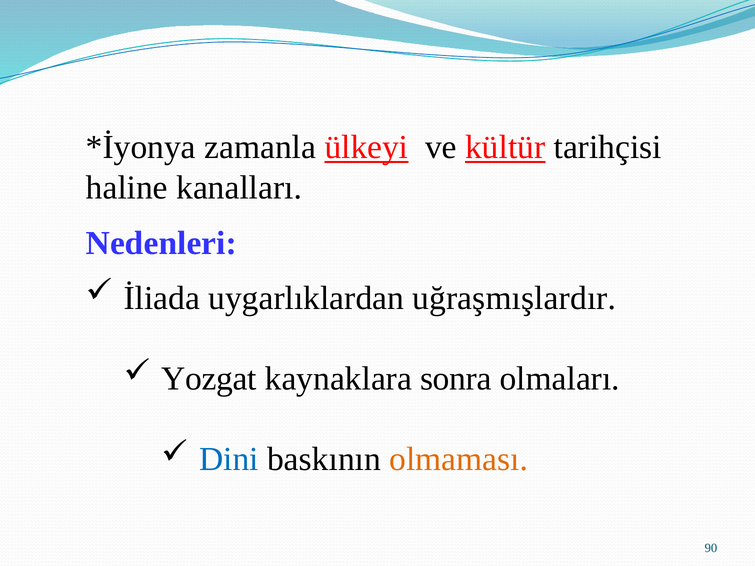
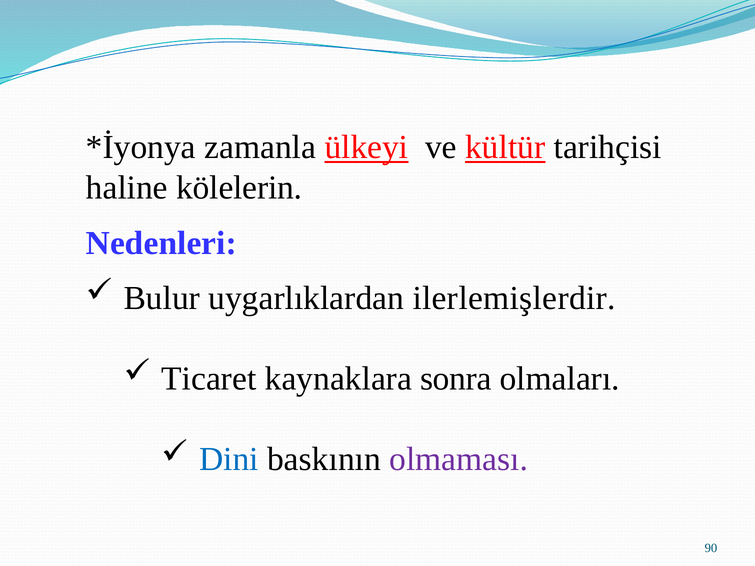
kanalları: kanalları -> kölelerin
İliada: İliada -> Bulur
uğraşmışlardır: uğraşmışlardır -> ilerlemişlerdir
Yozgat: Yozgat -> Ticaret
olmaması colour: orange -> purple
